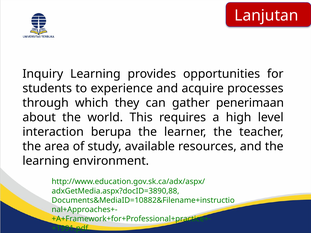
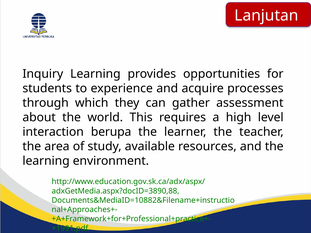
penerimaan: penerimaan -> assessment
